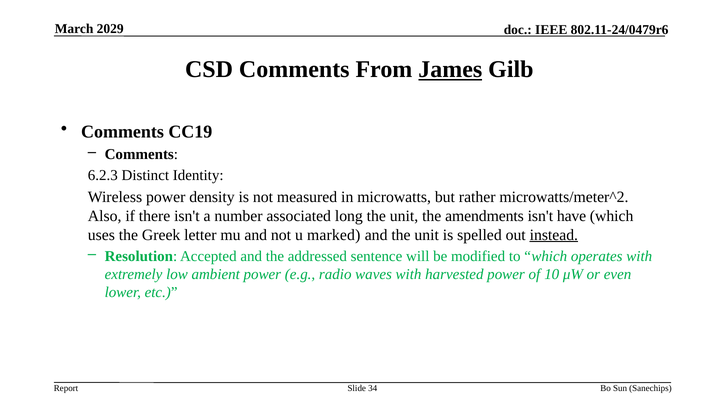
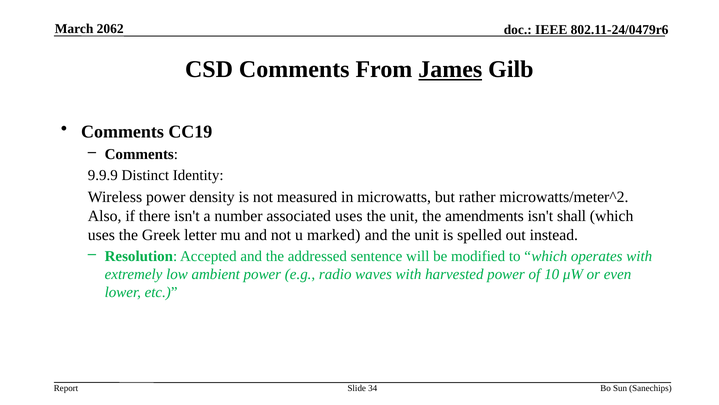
2029: 2029 -> 2062
6.2.3: 6.2.3 -> 9.9.9
associated long: long -> uses
have: have -> shall
instead underline: present -> none
